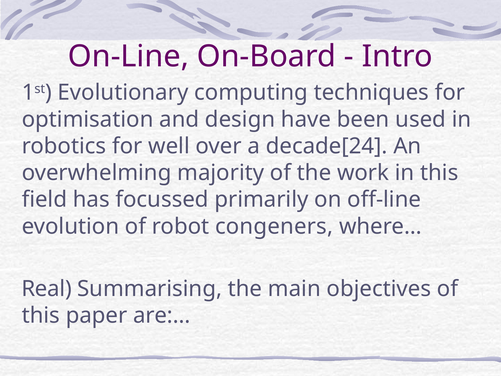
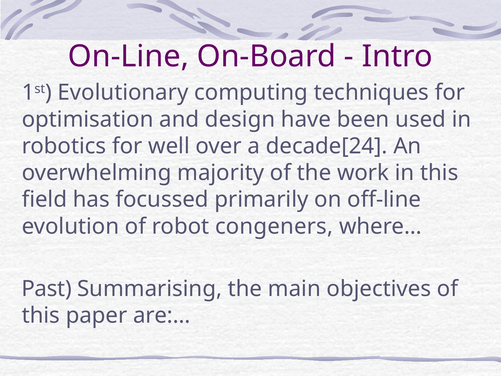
Real: Real -> Past
